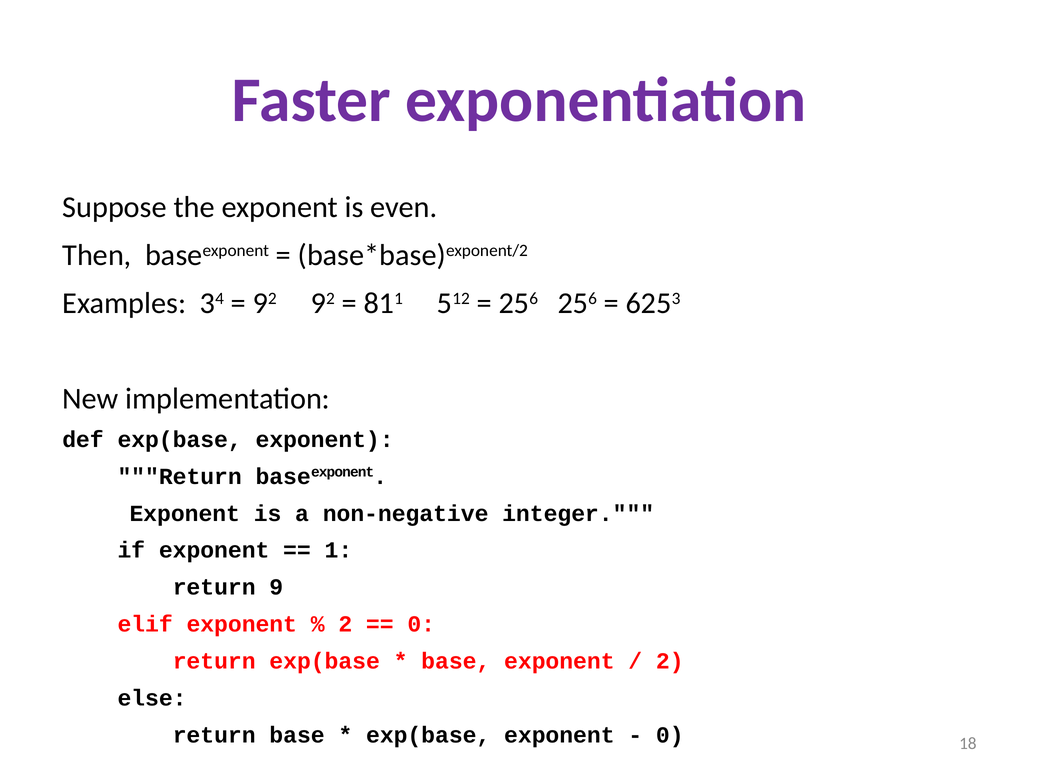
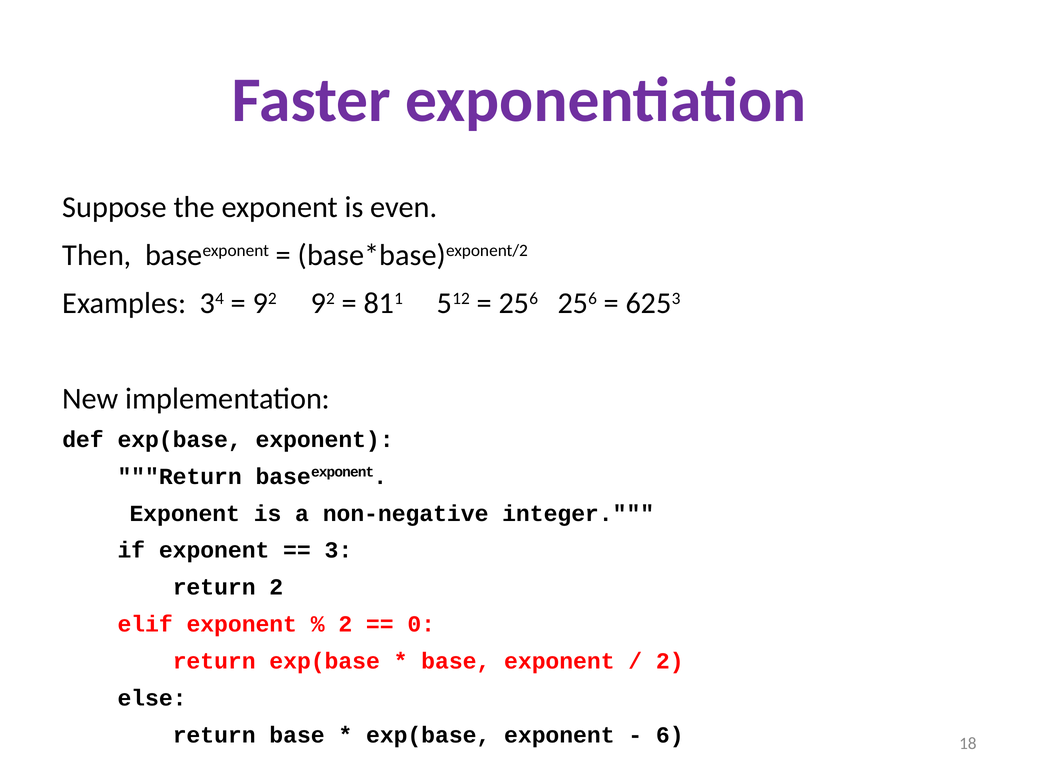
1: 1 -> 3
return 9: 9 -> 2
0 at (670, 735): 0 -> 6
